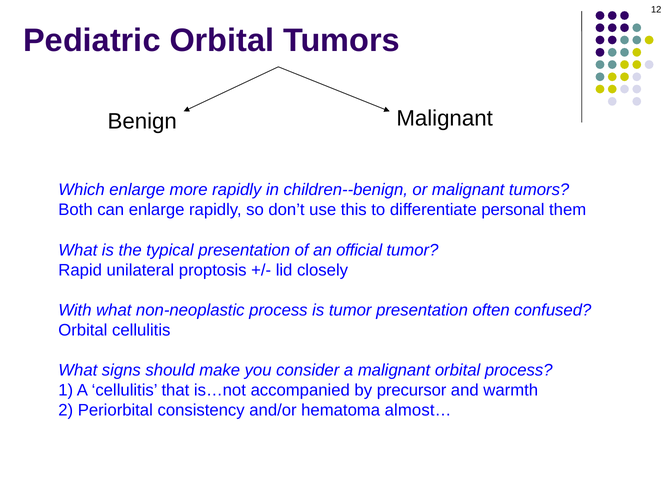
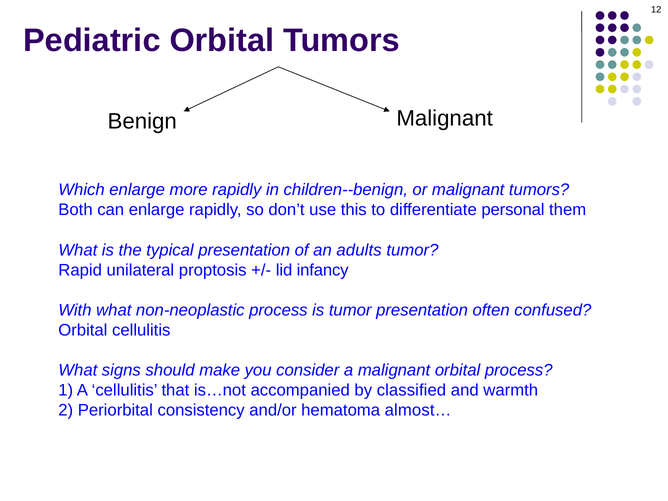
official: official -> adults
closely: closely -> infancy
precursor: precursor -> classified
